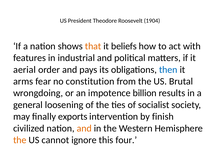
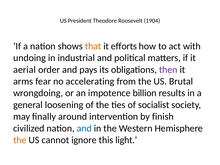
beliefs: beliefs -> efforts
features: features -> undoing
then colour: blue -> purple
constitution: constitution -> accelerating
exports: exports -> around
and at (84, 128) colour: orange -> blue
four: four -> light
